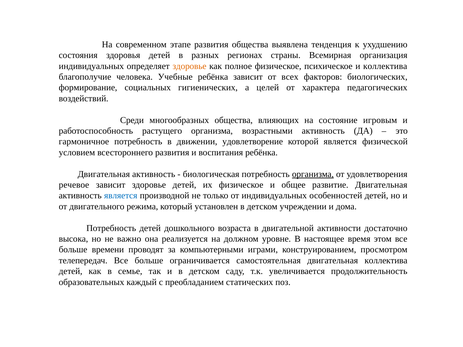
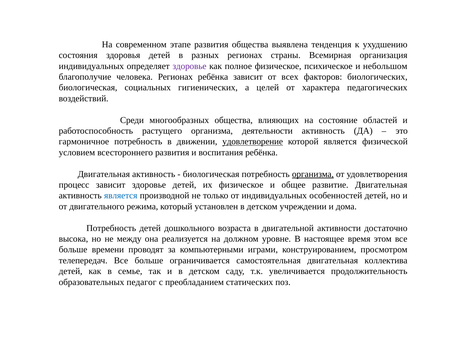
здоровье at (190, 66) colour: orange -> purple
и коллектива: коллектива -> небольшом
человека Учебные: Учебные -> Регионах
формирование at (88, 88): формирование -> биологическая
игровым: игровым -> областей
возрастными: возрастными -> деятельности
удовлетворение underline: none -> present
речевое: речевое -> процесс
важно: важно -> между
каждый: каждый -> педагог
